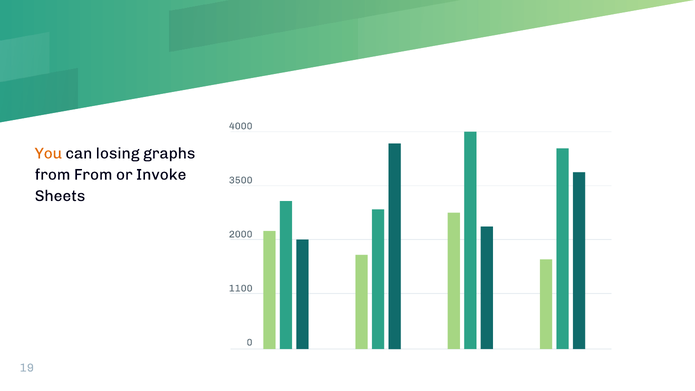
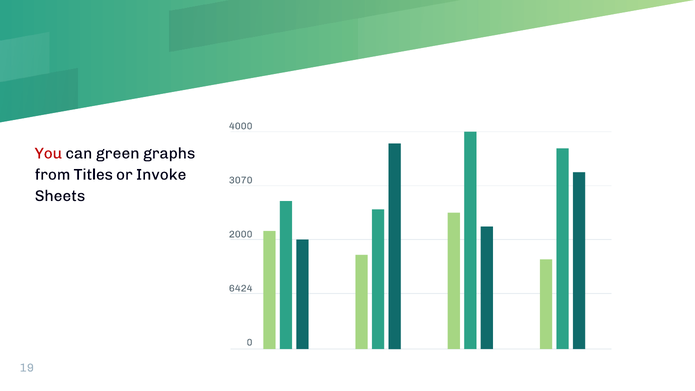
You colour: orange -> red
losing: losing -> green
from From: From -> Titles
3500: 3500 -> 3070
1100: 1100 -> 6424
